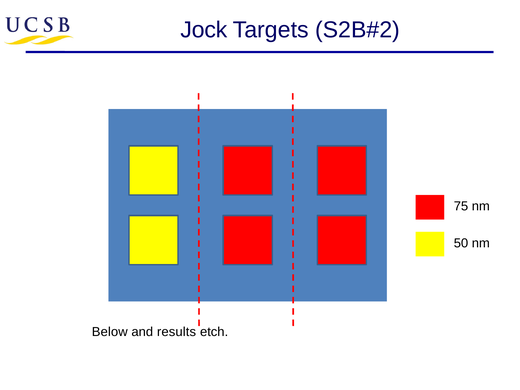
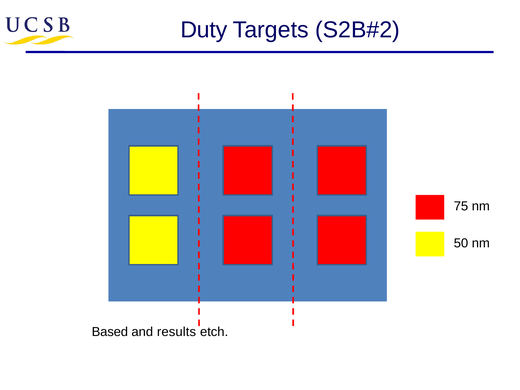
Jock: Jock -> Duty
Below: Below -> Based
